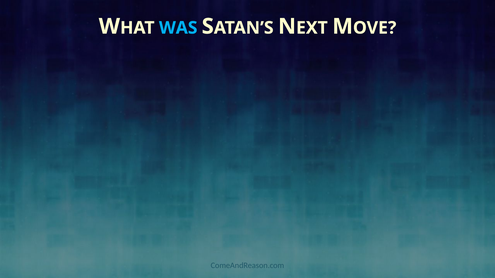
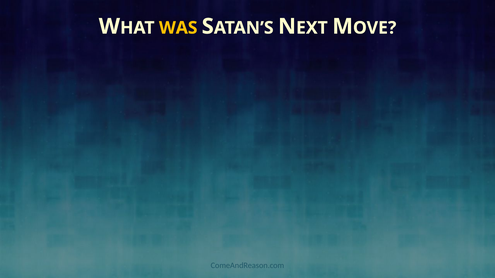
WAS colour: light blue -> yellow
